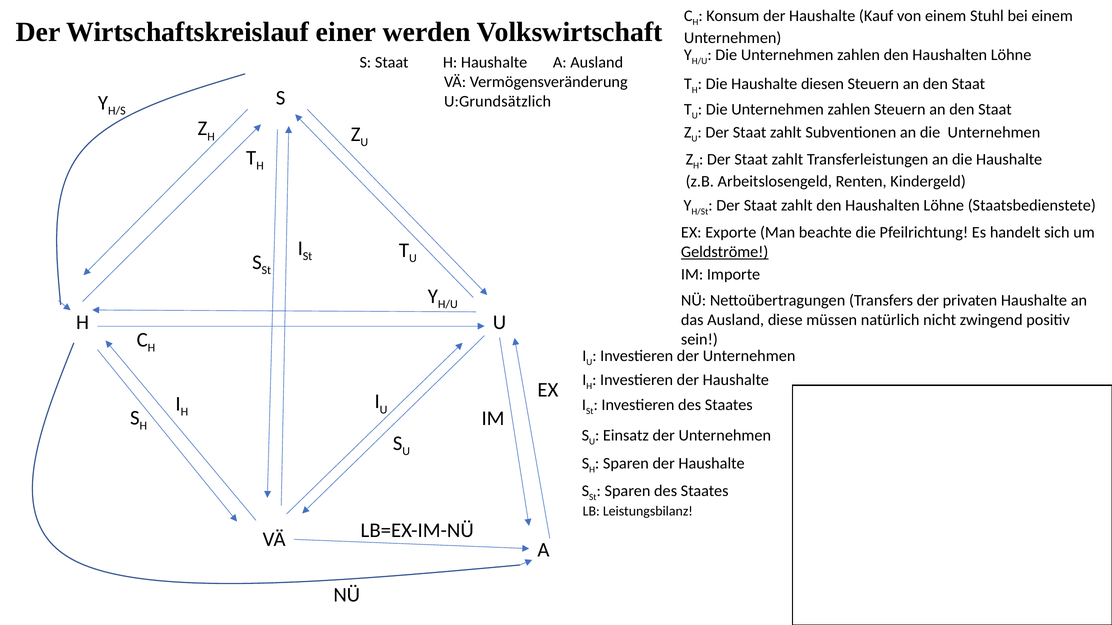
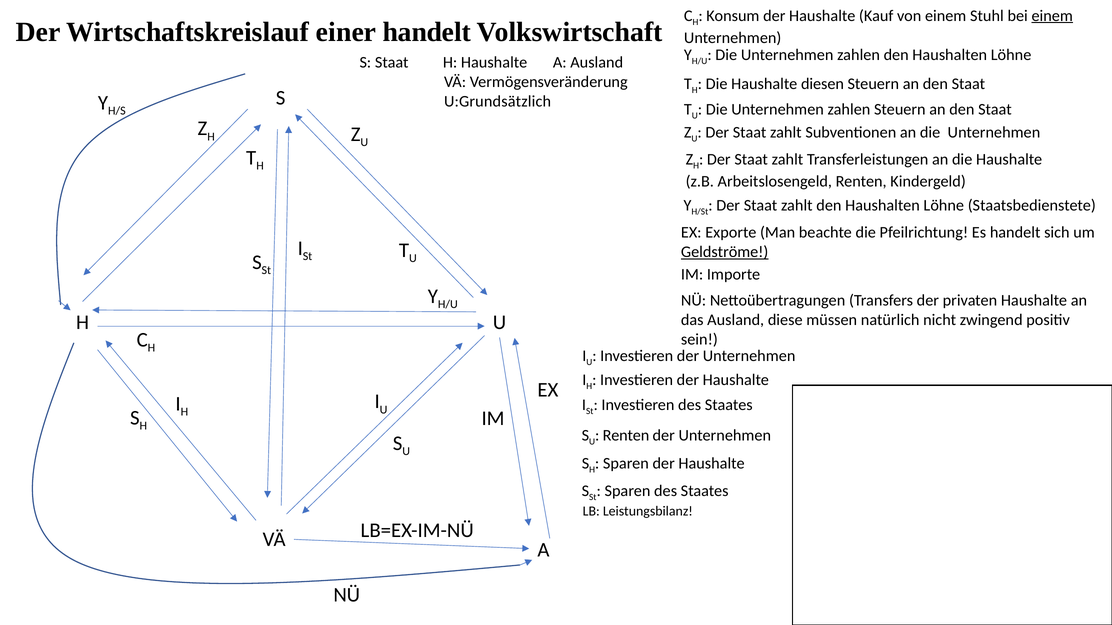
einem at (1052, 16) underline: none -> present
einer werden: werden -> handelt
Einsatz at (626, 436): Einsatz -> Renten
